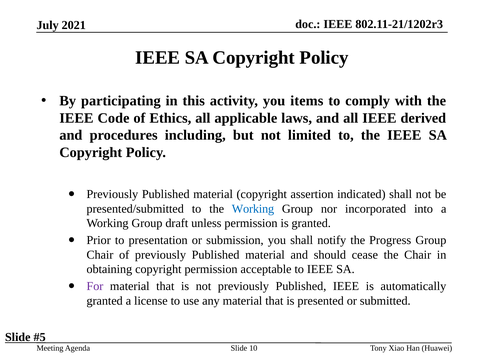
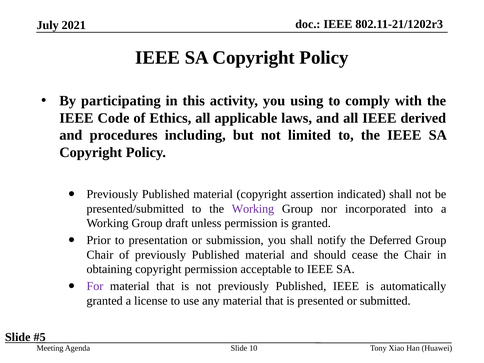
items: items -> using
Working at (253, 209) colour: blue -> purple
Progress: Progress -> Deferred
